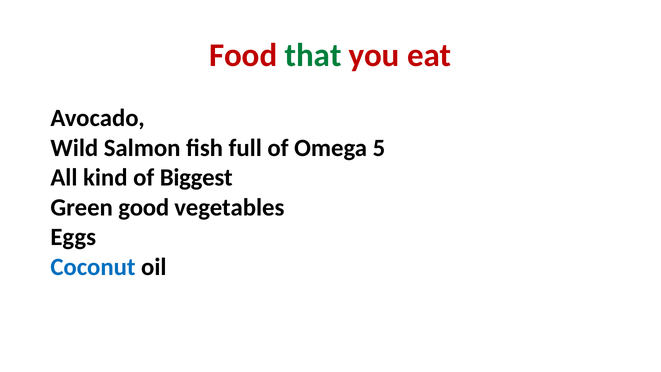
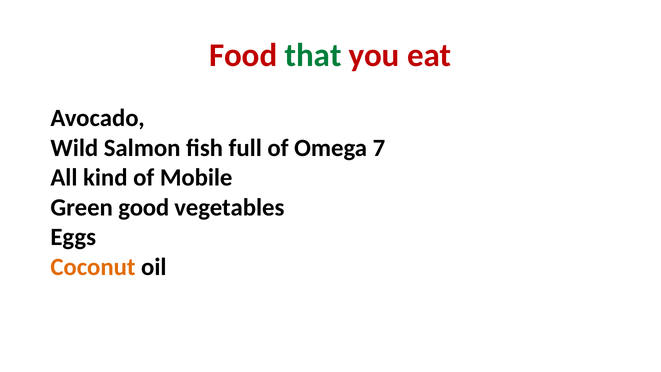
5: 5 -> 7
Biggest: Biggest -> Mobile
Coconut colour: blue -> orange
